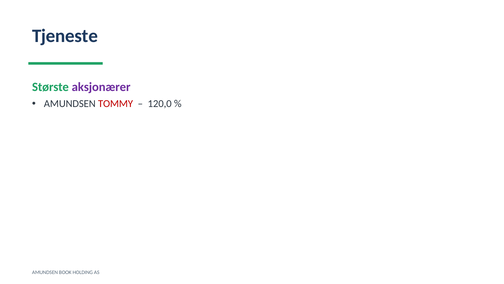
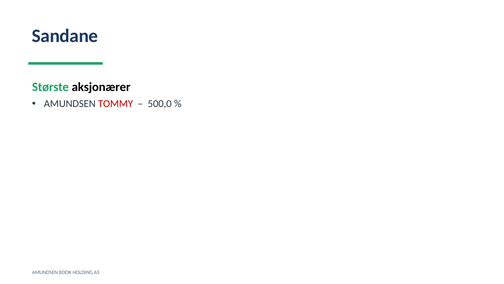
Tjeneste: Tjeneste -> Sandane
aksjonærer colour: purple -> black
120,0: 120,0 -> 500,0
